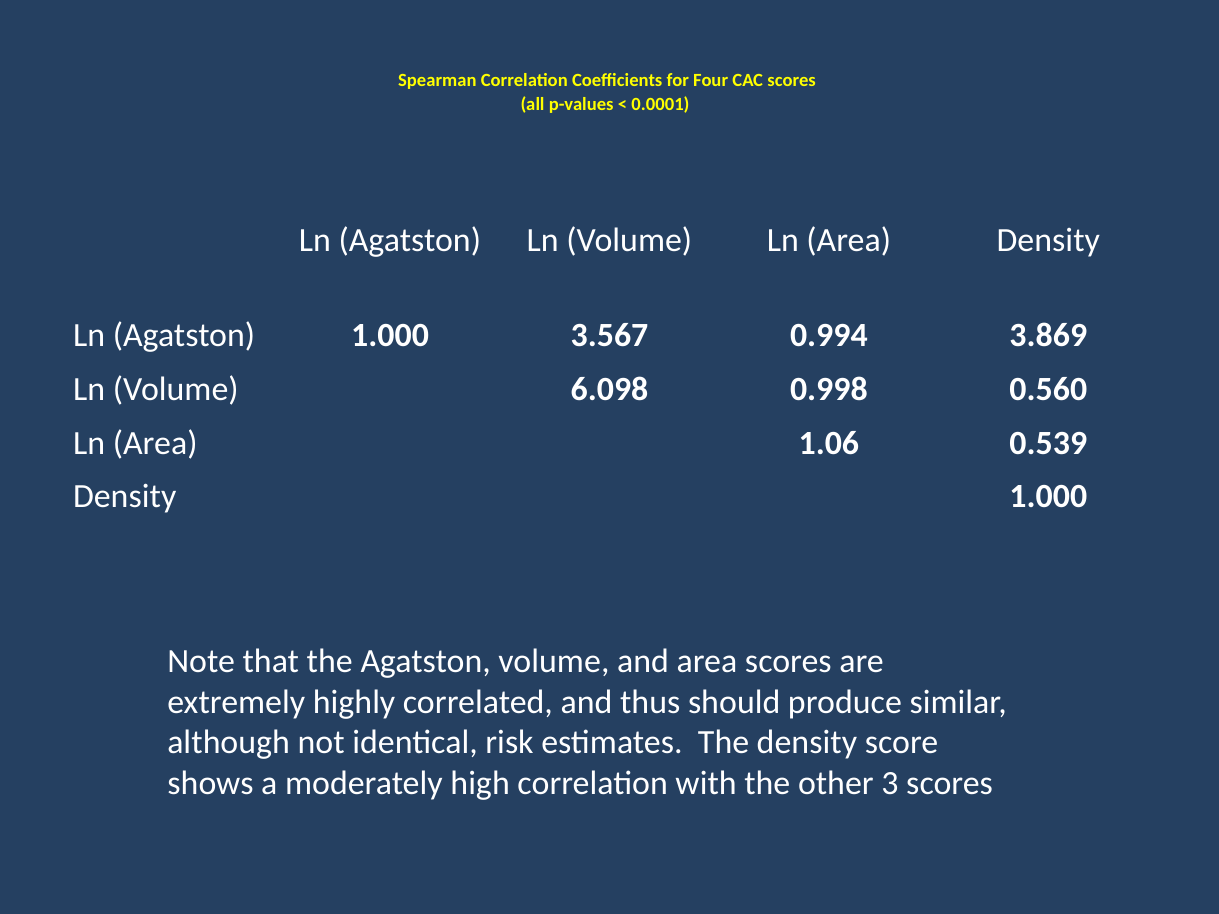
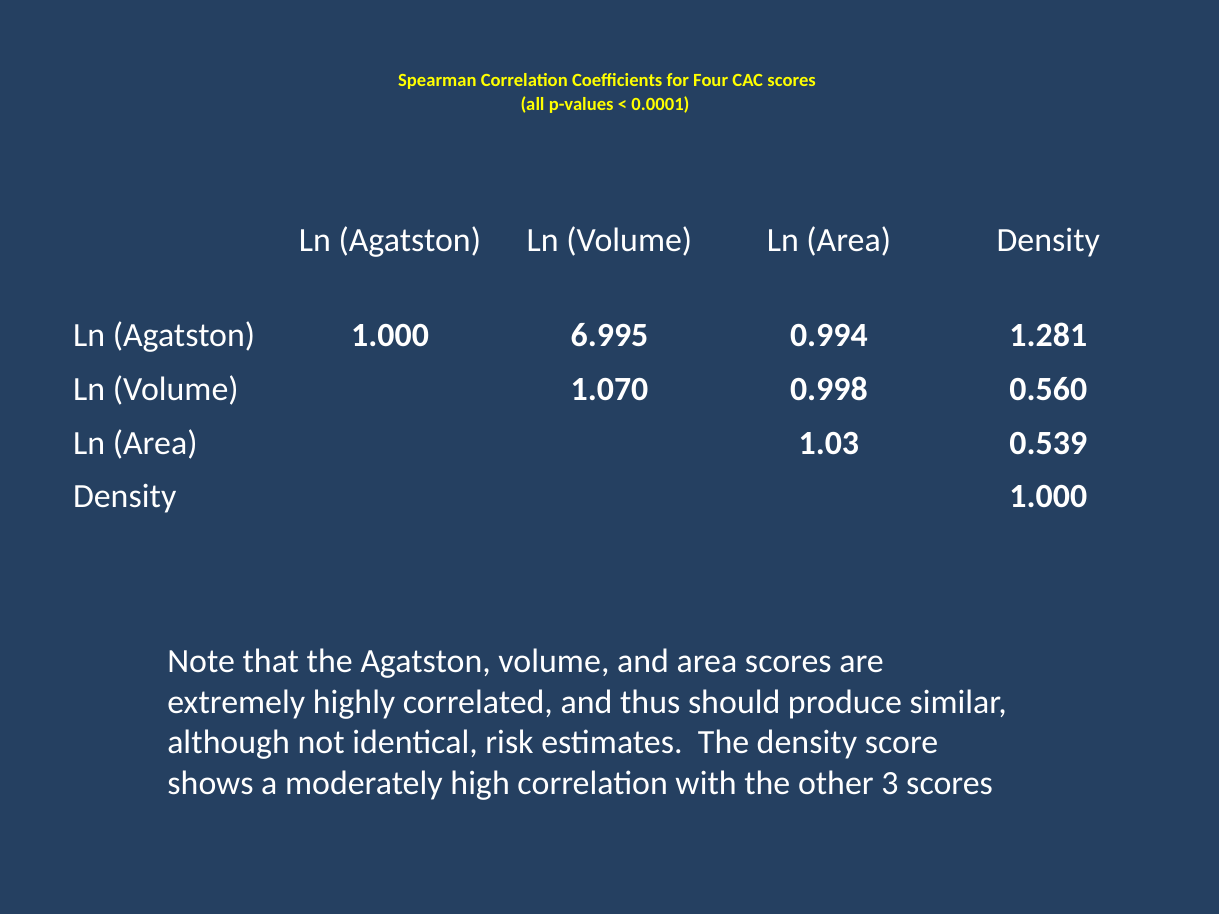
3.567: 3.567 -> 6.995
3.869: 3.869 -> 1.281
6.098: 6.098 -> 1.070
1.06: 1.06 -> 1.03
